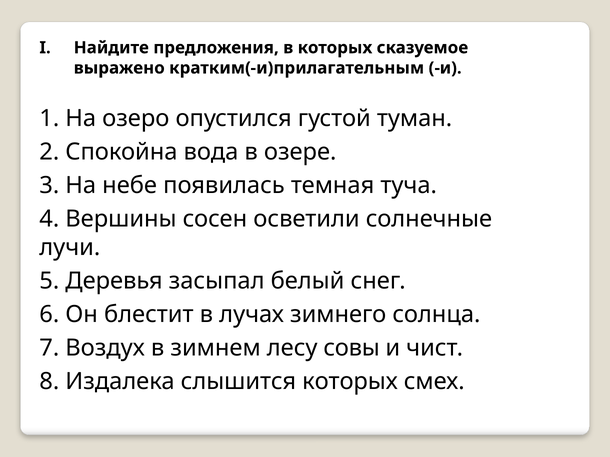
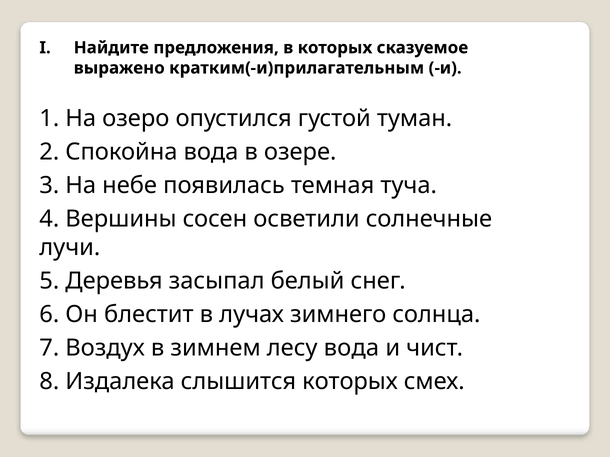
лесу совы: совы -> вода
